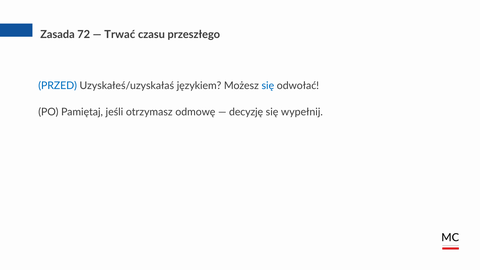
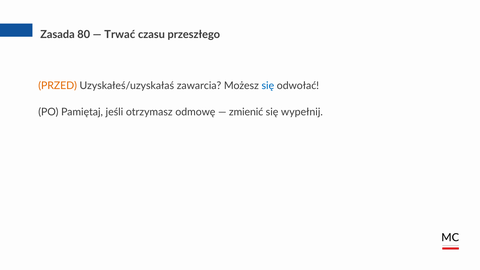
72: 72 -> 80
PRZED colour: blue -> orange
językiem: językiem -> zawarcia
decyzję: decyzję -> zmienić
